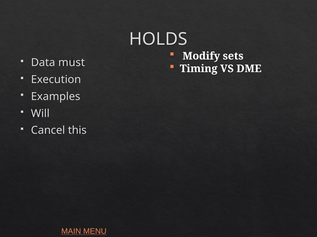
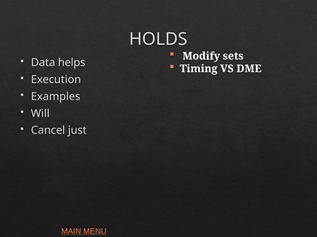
must: must -> helps
this: this -> just
